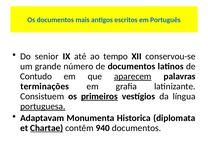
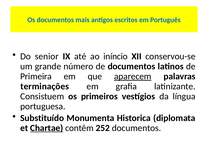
tempo: tempo -> iníncio
Contudo: Contudo -> Primeira
primeiros underline: present -> none
portuguesa underline: present -> none
Adaptavam: Adaptavam -> Substituído
940: 940 -> 252
